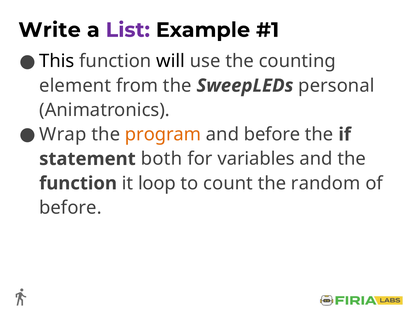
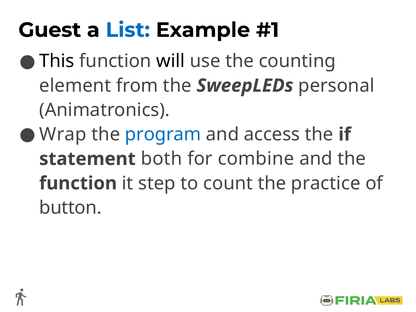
Write: Write -> Guest
List colour: purple -> blue
program colour: orange -> blue
and before: before -> access
variables: variables -> combine
loop: loop -> step
random: random -> practice
before at (70, 208): before -> button
